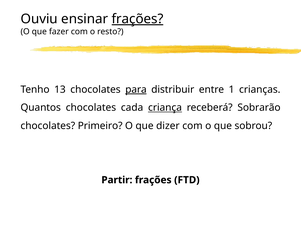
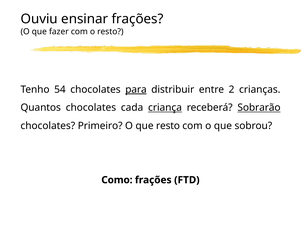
frações at (138, 19) underline: present -> none
13: 13 -> 54
1: 1 -> 2
Sobrarão underline: none -> present
que dizer: dizer -> resto
Partir: Partir -> Como
